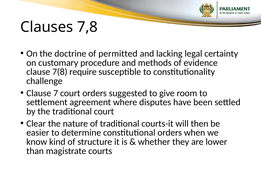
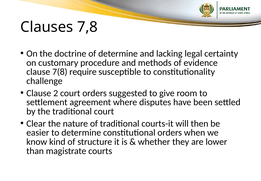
of permitted: permitted -> determine
7: 7 -> 2
